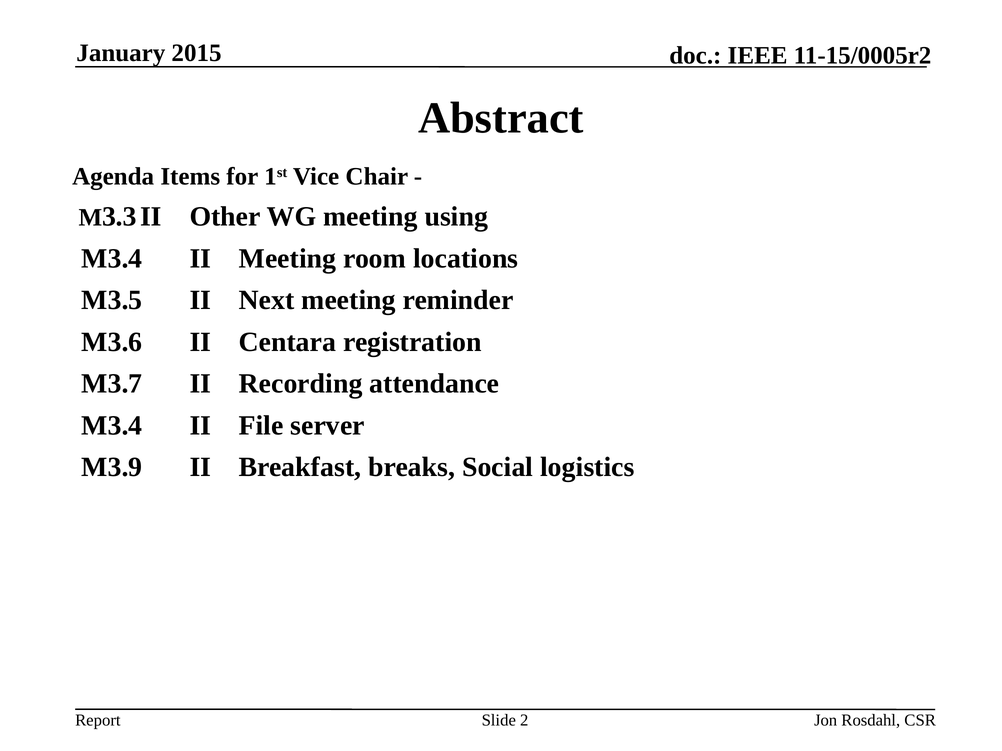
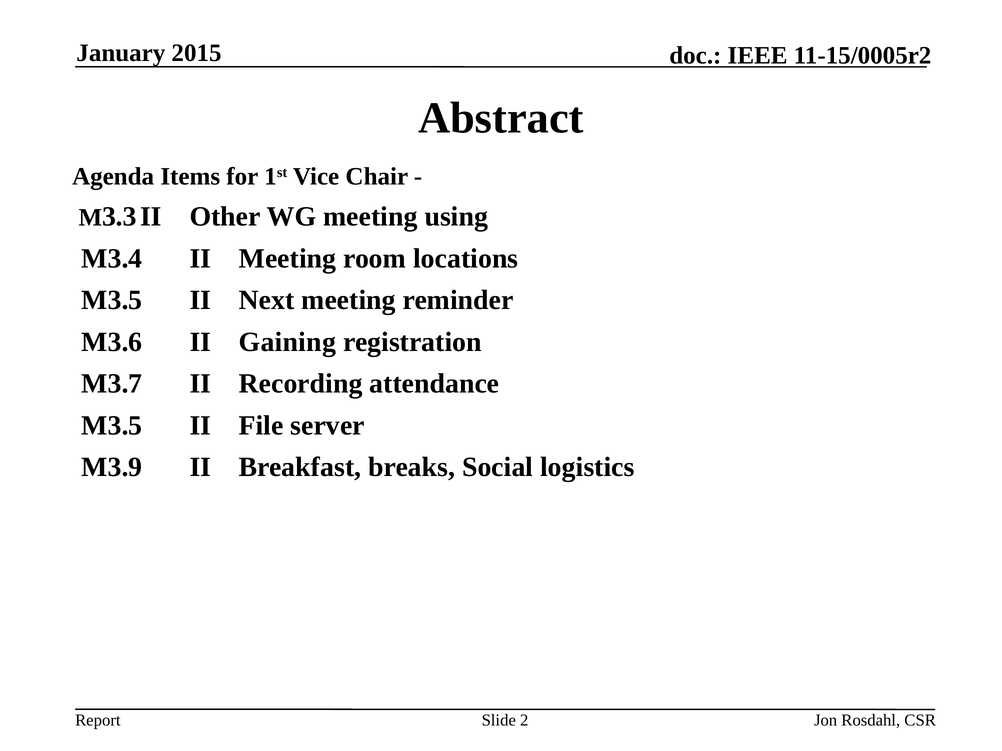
Centara: Centara -> Gaining
M3.4 at (112, 426): M3.4 -> M3.5
